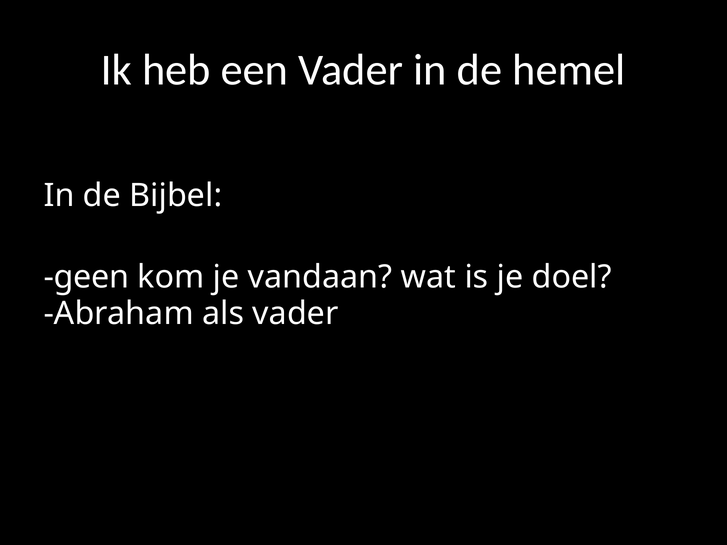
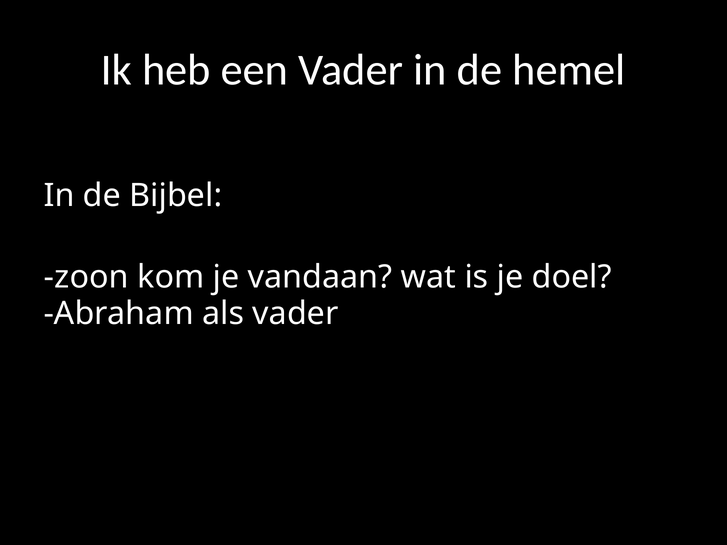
geen: geen -> zoon
